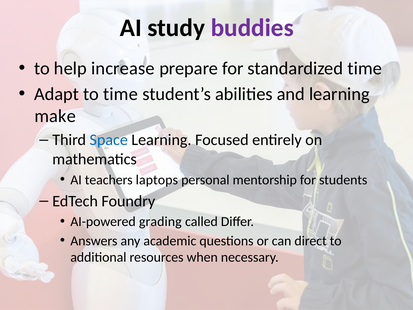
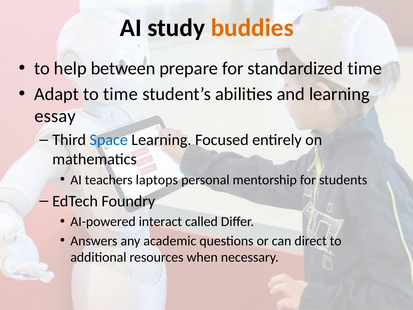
buddies colour: purple -> orange
increase: increase -> between
make: make -> essay
grading: grading -> interact
